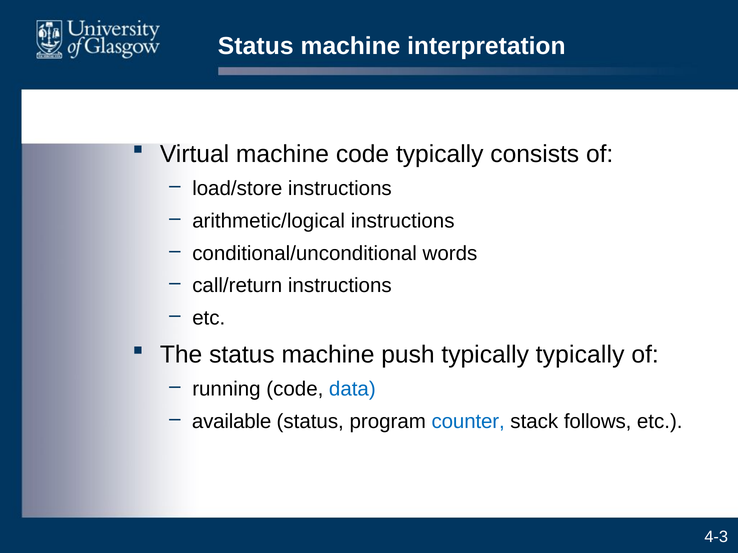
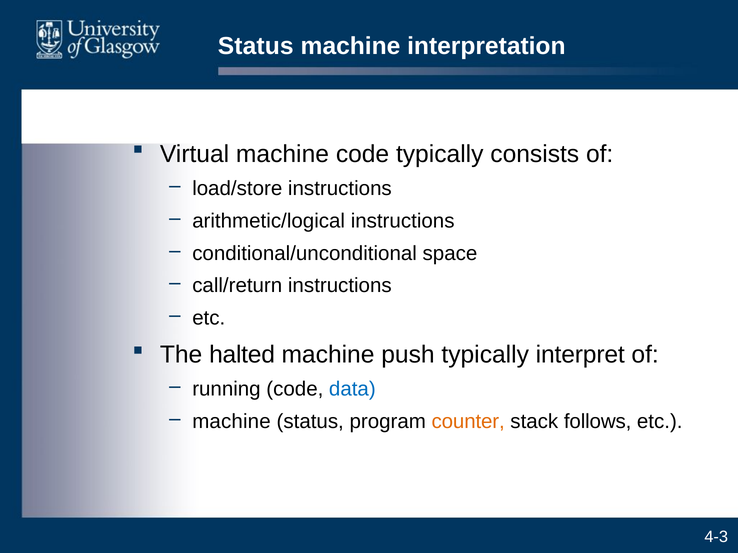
words: words -> space
The status: status -> halted
typically typically: typically -> interpret
available at (232, 422): available -> machine
counter colour: blue -> orange
